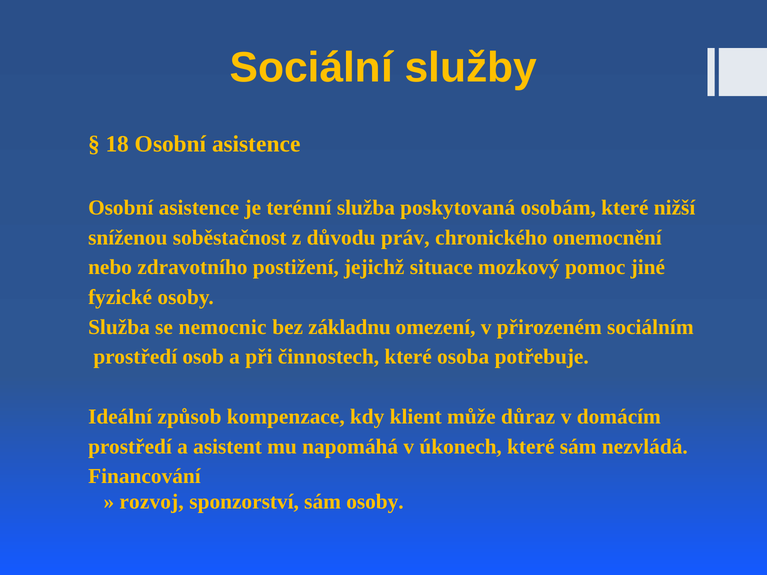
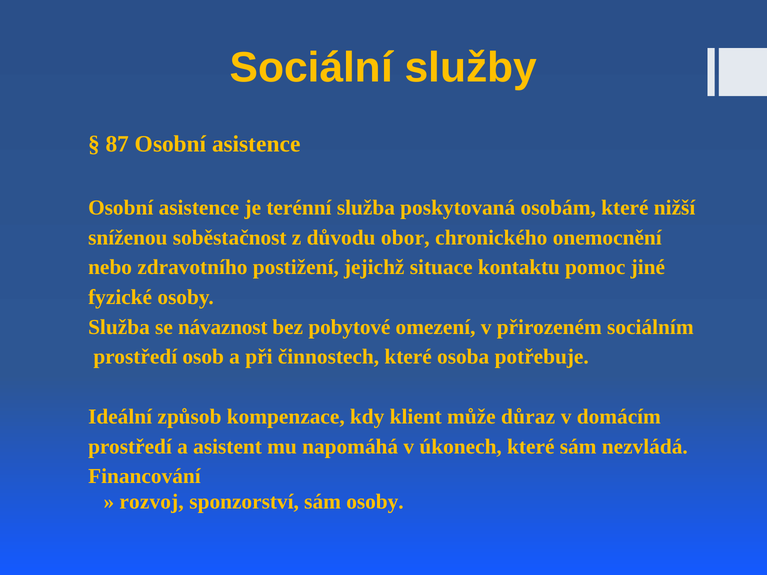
18: 18 -> 87
práv: práv -> obor
mozkový: mozkový -> kontaktu
nemocnic: nemocnic -> návaznost
základnu: základnu -> pobytové
